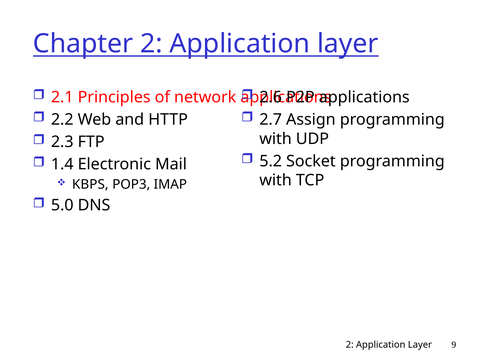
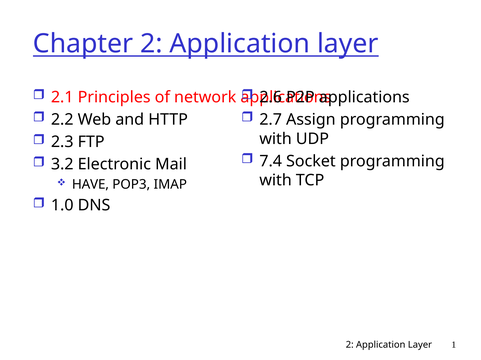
5.2: 5.2 -> 7.4
1.4: 1.4 -> 3.2
KBPS: KBPS -> HAVE
5.0: 5.0 -> 1.0
9: 9 -> 1
